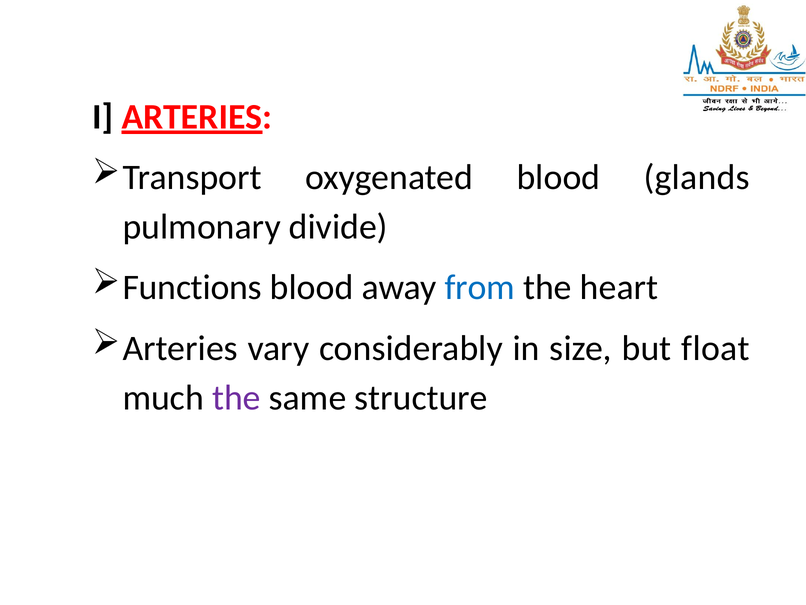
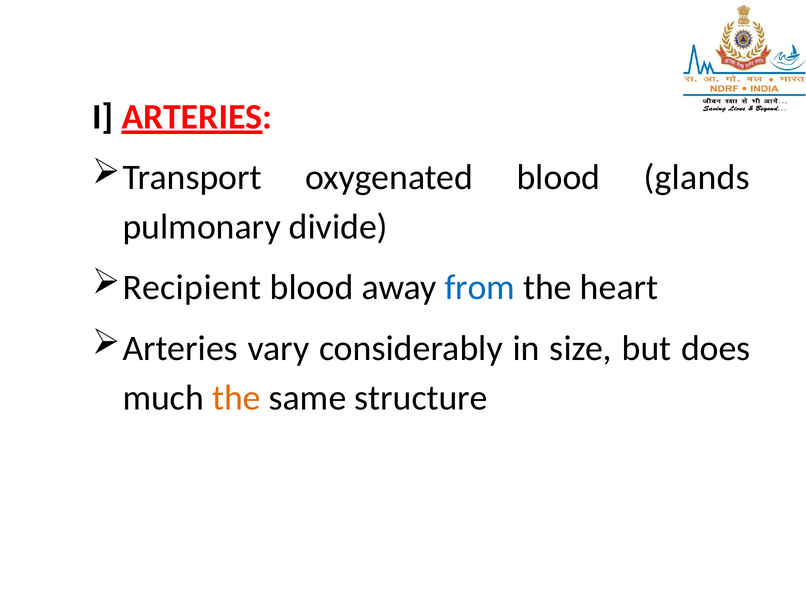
Functions: Functions -> Recipient
float: float -> does
the at (236, 397) colour: purple -> orange
